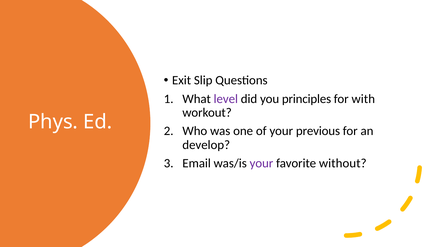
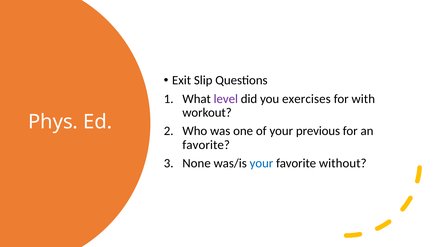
principles: principles -> exercises
develop at (206, 145): develop -> favorite
Email: Email -> None
your at (261, 164) colour: purple -> blue
